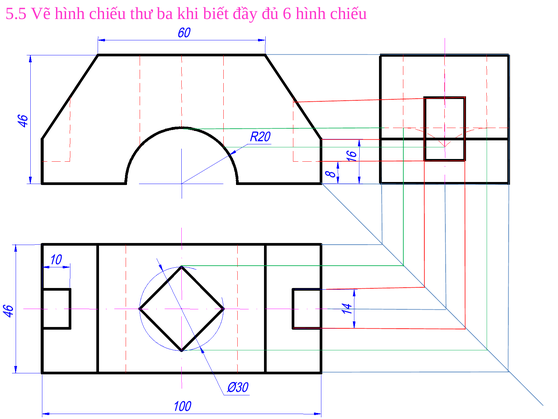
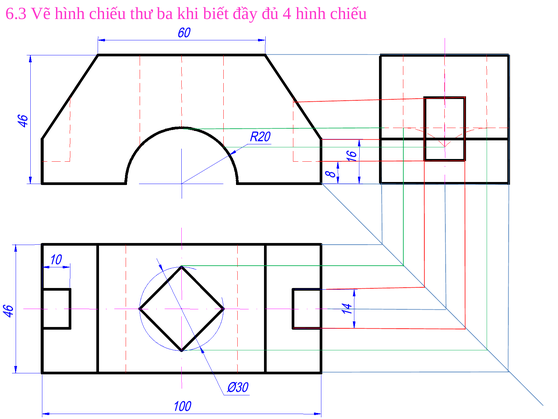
5.5: 5.5 -> 6.3
6: 6 -> 4
